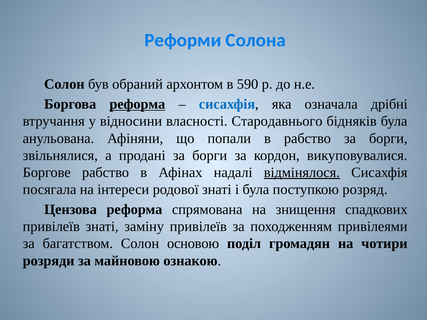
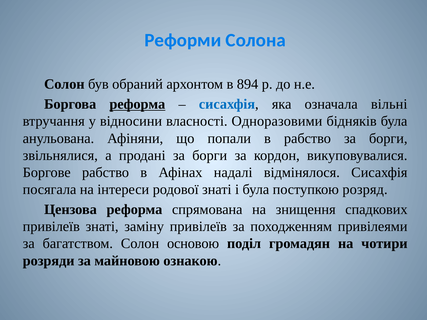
590: 590 -> 894
дрібні: дрібні -> вільні
Стародавнього: Стародавнього -> Одноразовими
відмінялося underline: present -> none
